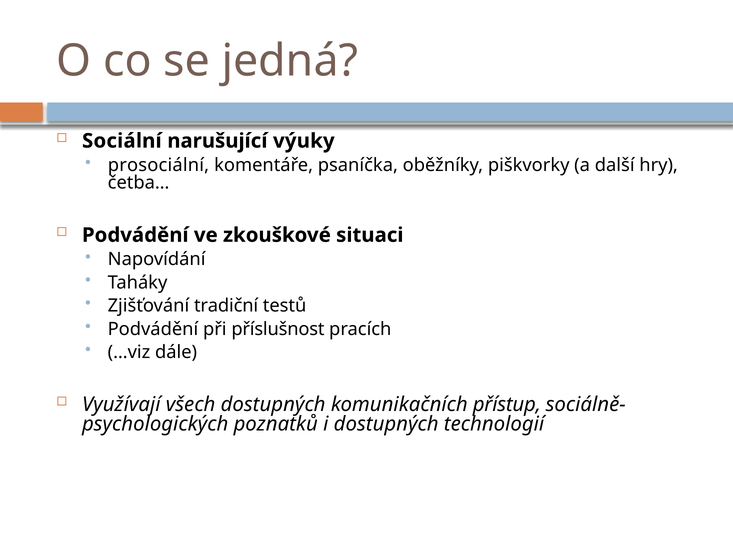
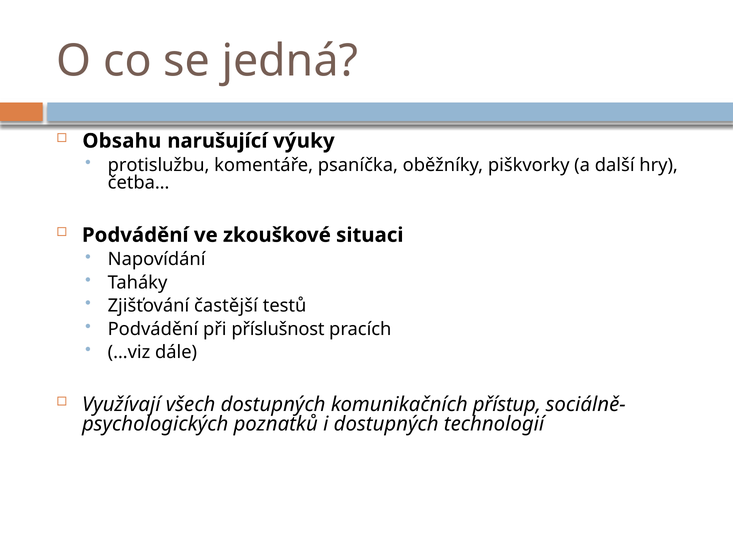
Sociální: Sociální -> Obsahu
prosociální: prosociální -> protislužbu
tradiční: tradiční -> častější
